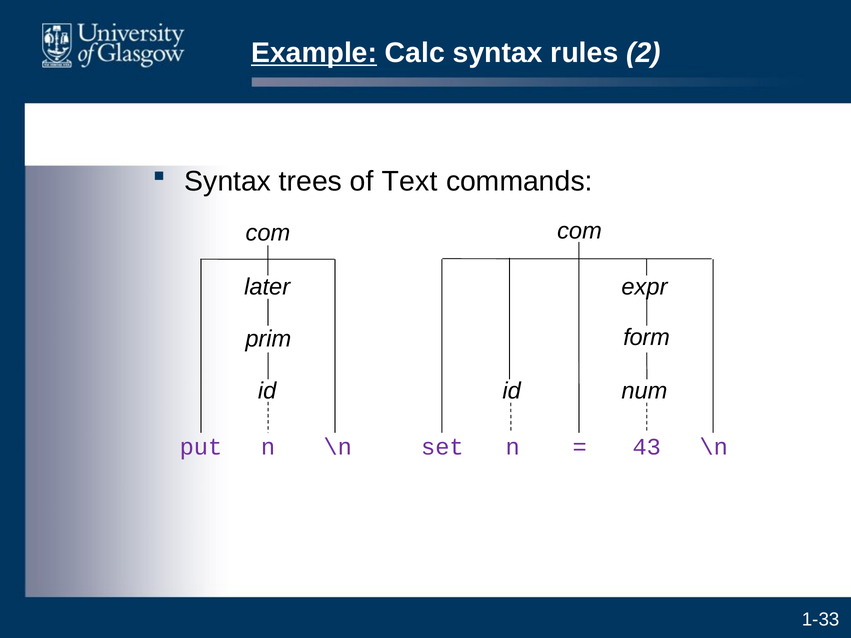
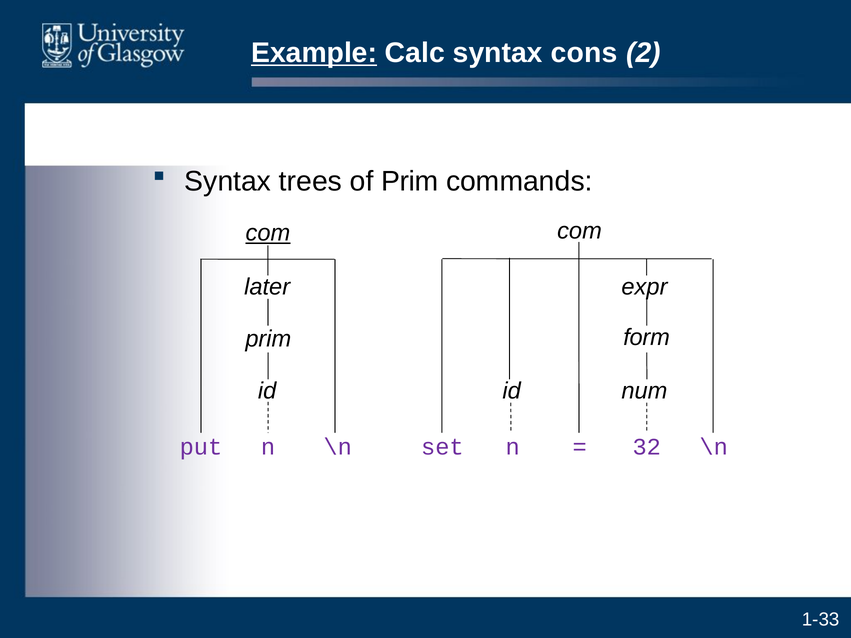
rules: rules -> cons
of Text: Text -> Prim
com at (268, 233) underline: none -> present
43: 43 -> 32
